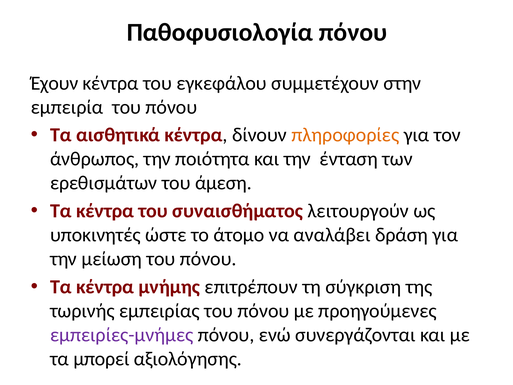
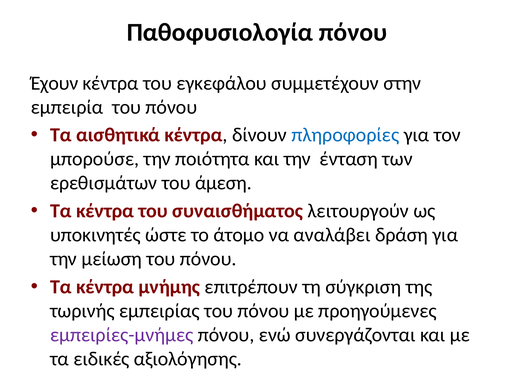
πληροφορίες colour: orange -> blue
άνθρωπος: άνθρωπος -> μπορούσε
µπορεί: µπορεί -> ειδικές
